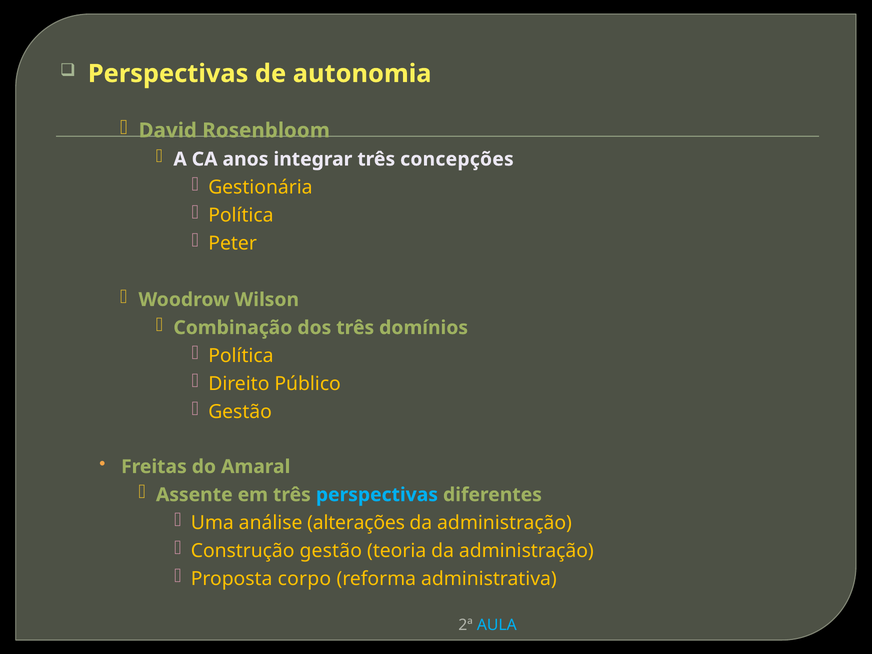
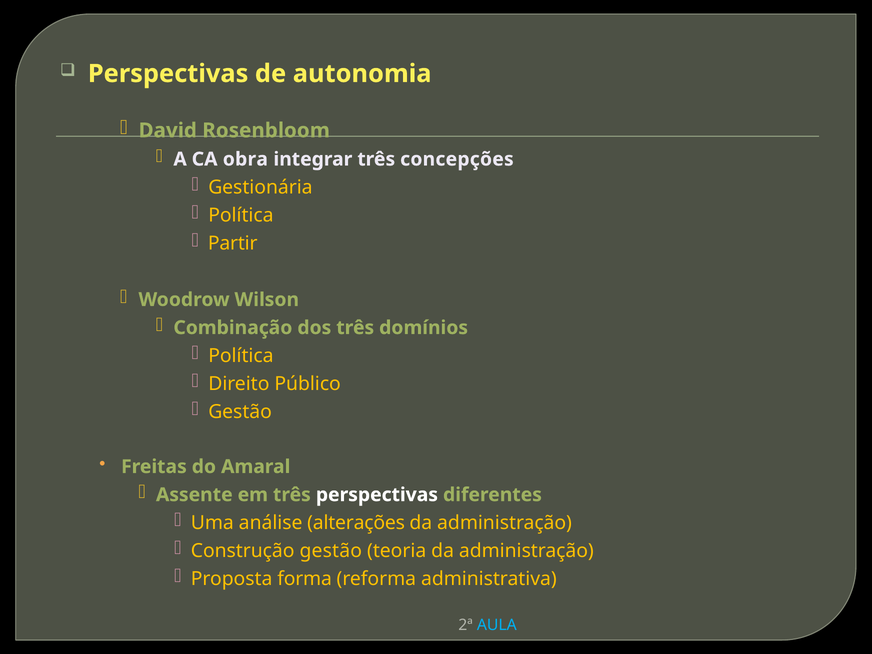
anos: anos -> obra
Peter: Peter -> Partir
perspectivas at (377, 495) colour: light blue -> white
corpo: corpo -> forma
